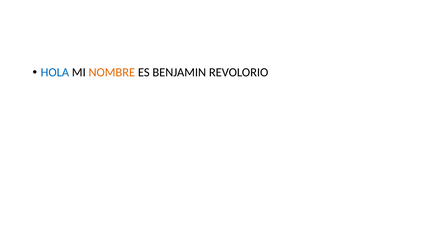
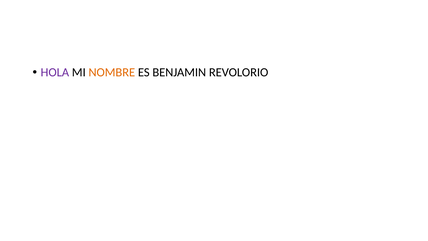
HOLA colour: blue -> purple
